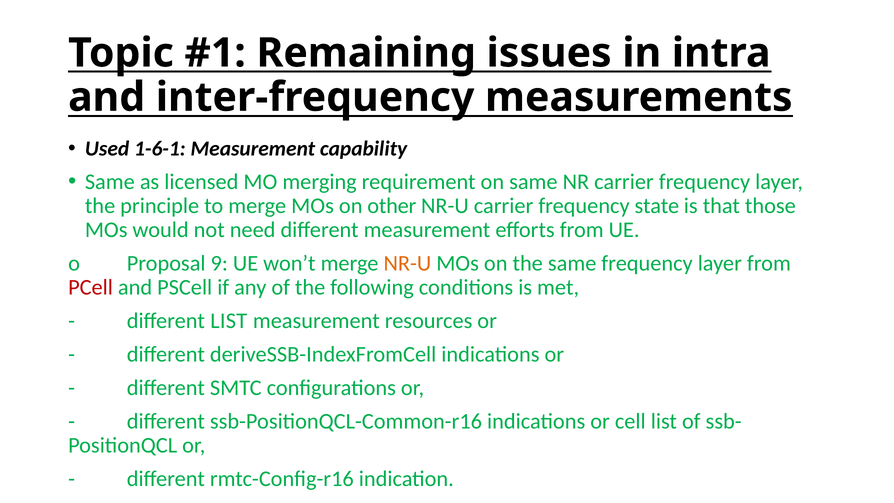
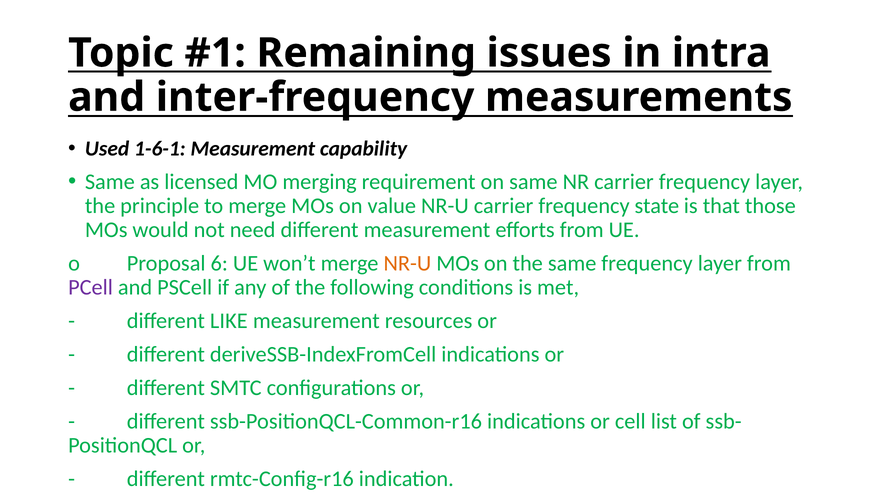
other: other -> value
9: 9 -> 6
PCell colour: red -> purple
different LIST: LIST -> LIKE
